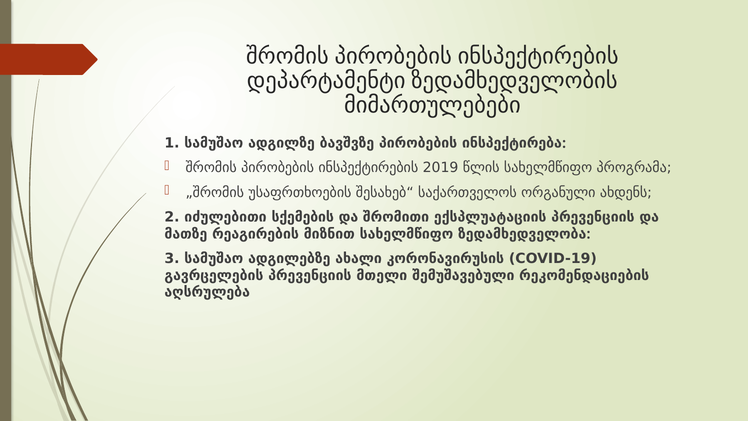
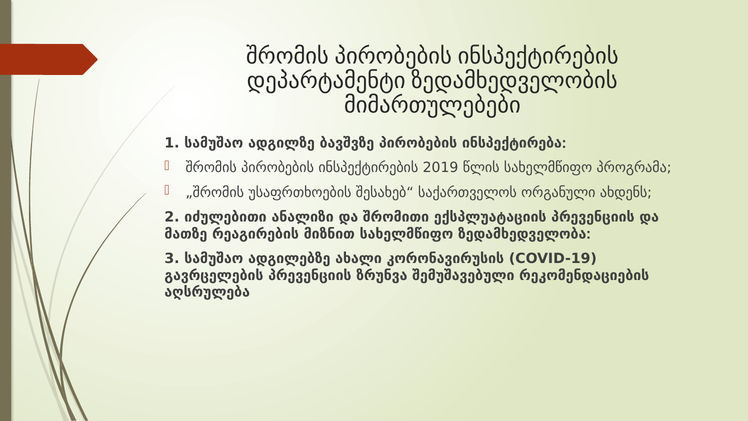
სქემების: სქემების -> ანალიზი
მთელი: მთელი -> ზრუნვა
